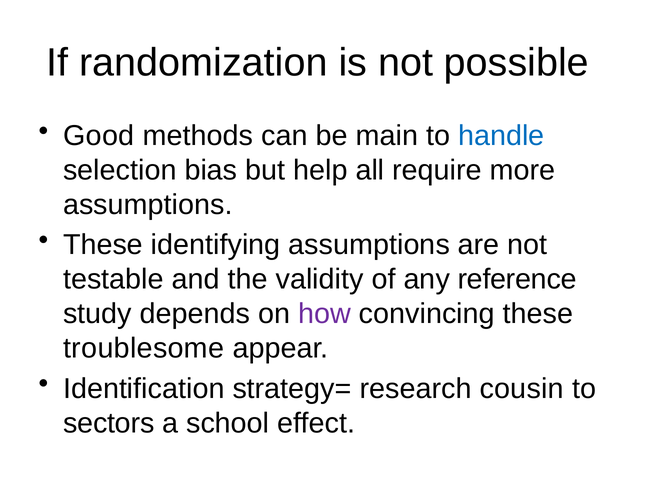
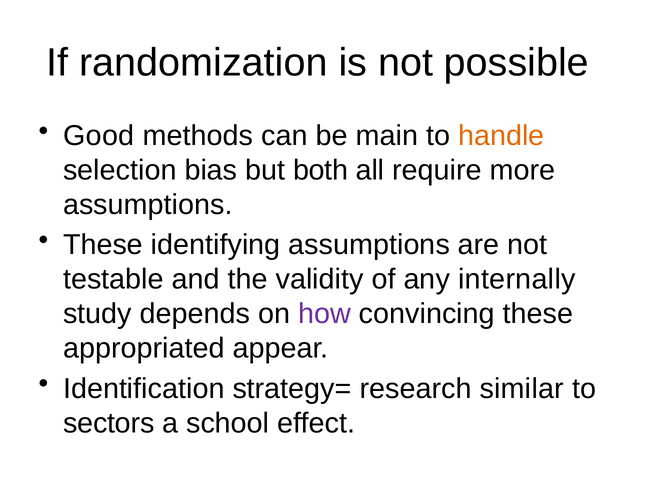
handle colour: blue -> orange
help: help -> both
reference: reference -> internally
troublesome: troublesome -> appropriated
cousin: cousin -> similar
